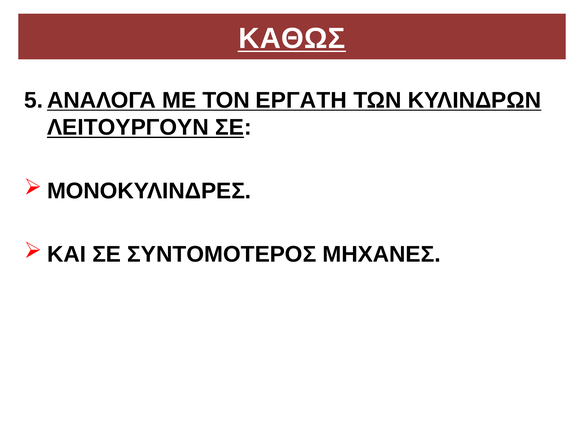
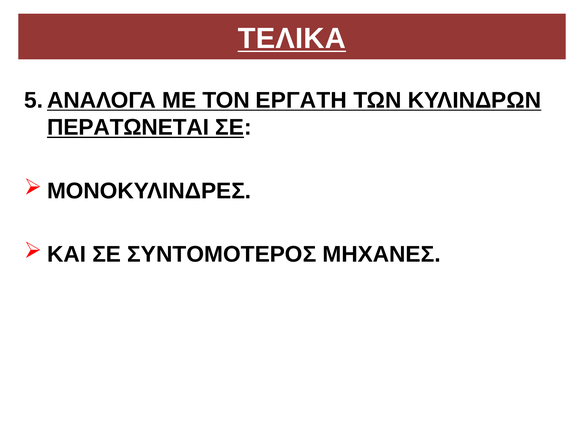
ΚΑΘΩΣ: ΚΑΘΩΣ -> ΤΕΛΙΚΑ
ΛΕΙΤΟΥΡΓΟΥΝ: ΛΕΙΤΟΥΡΓΟΥΝ -> ΠΕΡΑΤΩΝΕΤΑΙ
